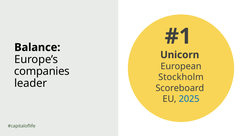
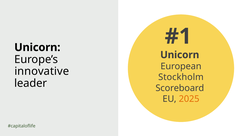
Balance at (37, 47): Balance -> Unicorn
companies: companies -> innovative
2025 colour: blue -> orange
